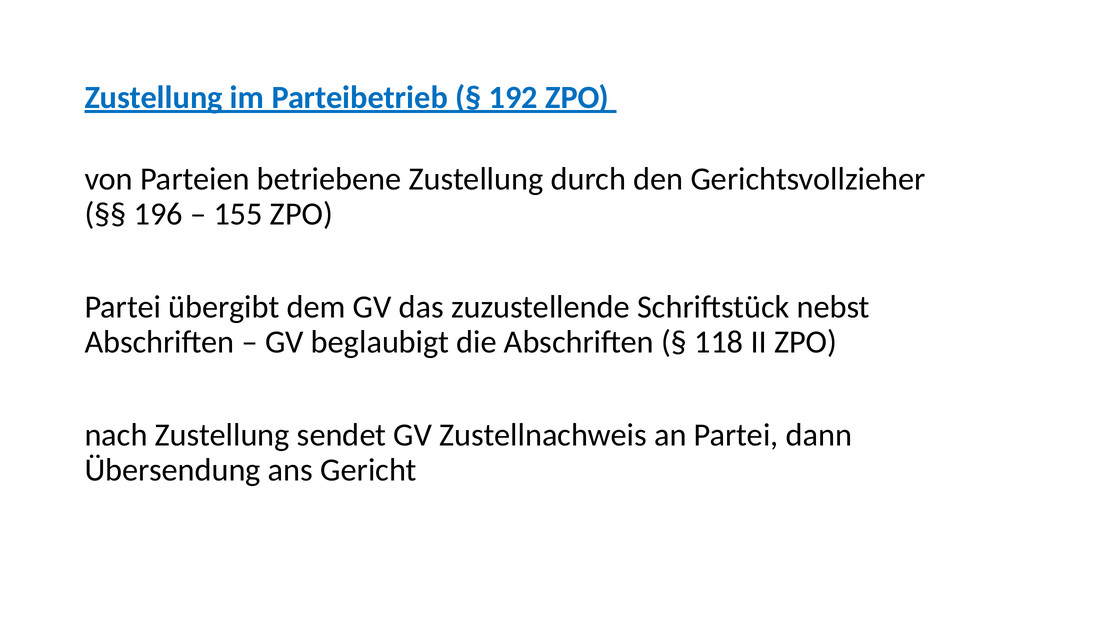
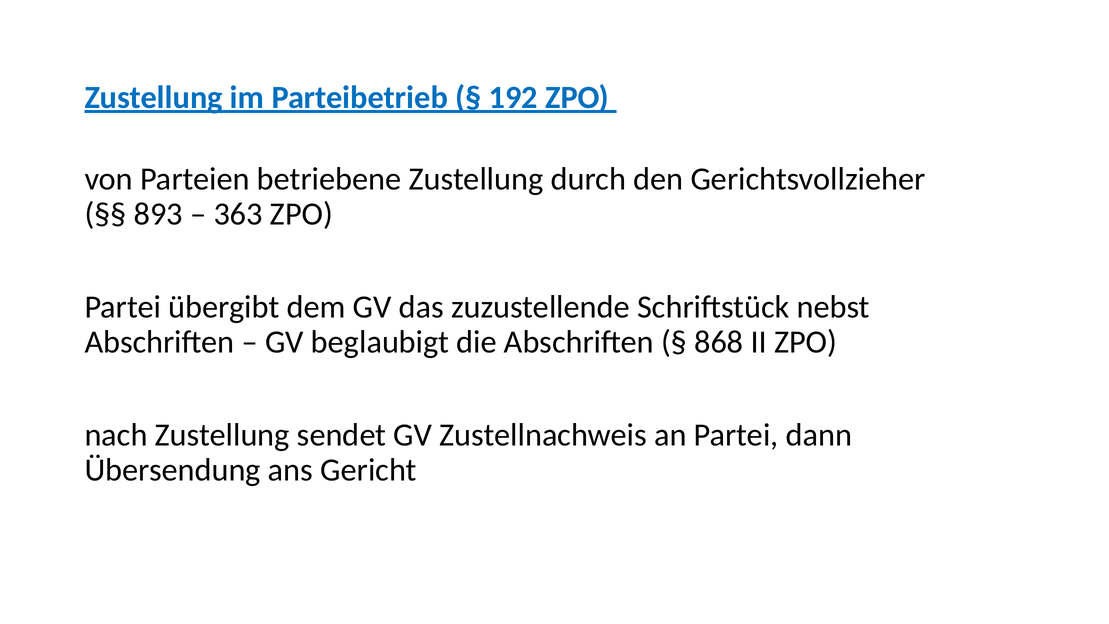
196: 196 -> 893
155: 155 -> 363
118: 118 -> 868
